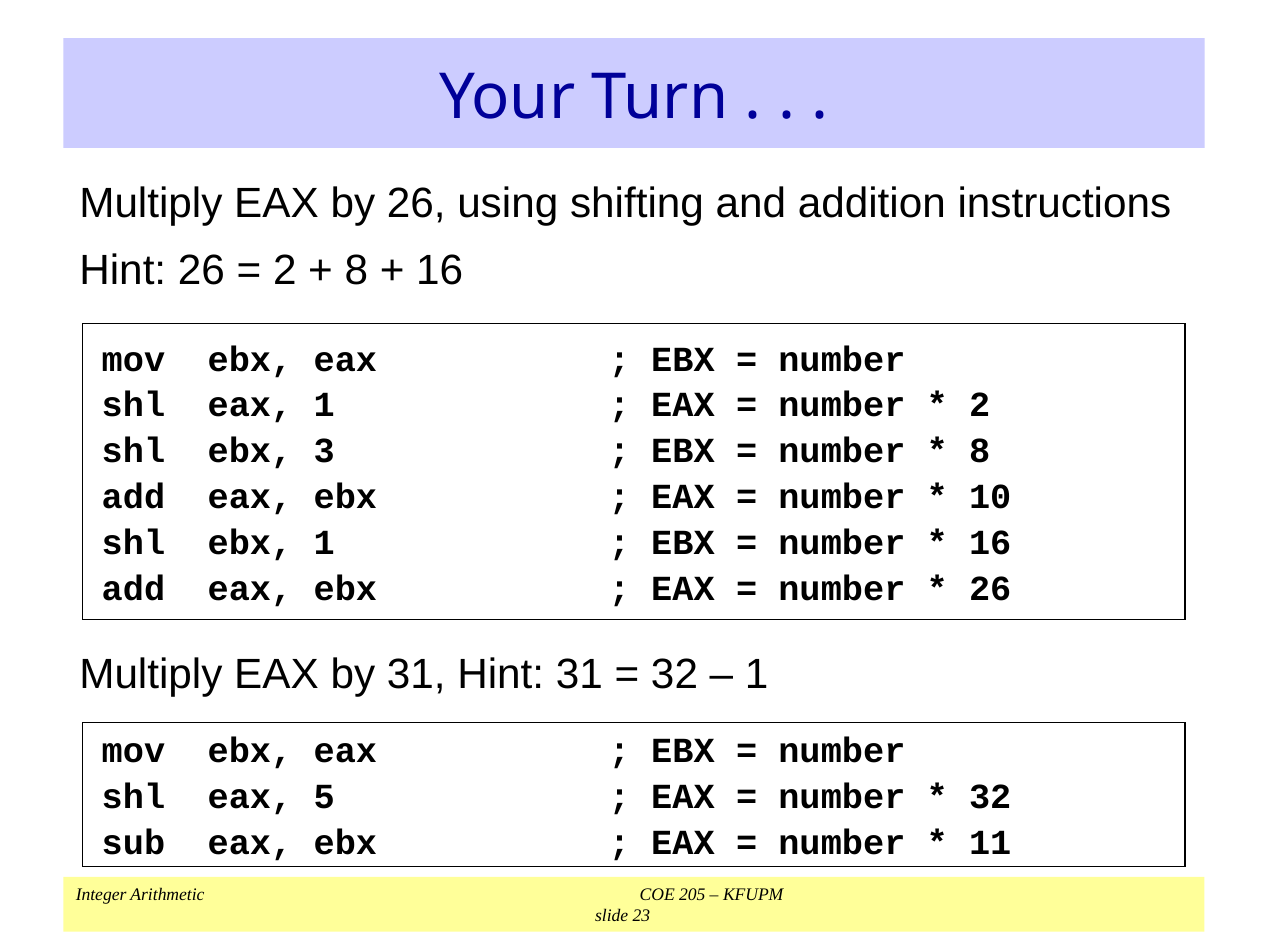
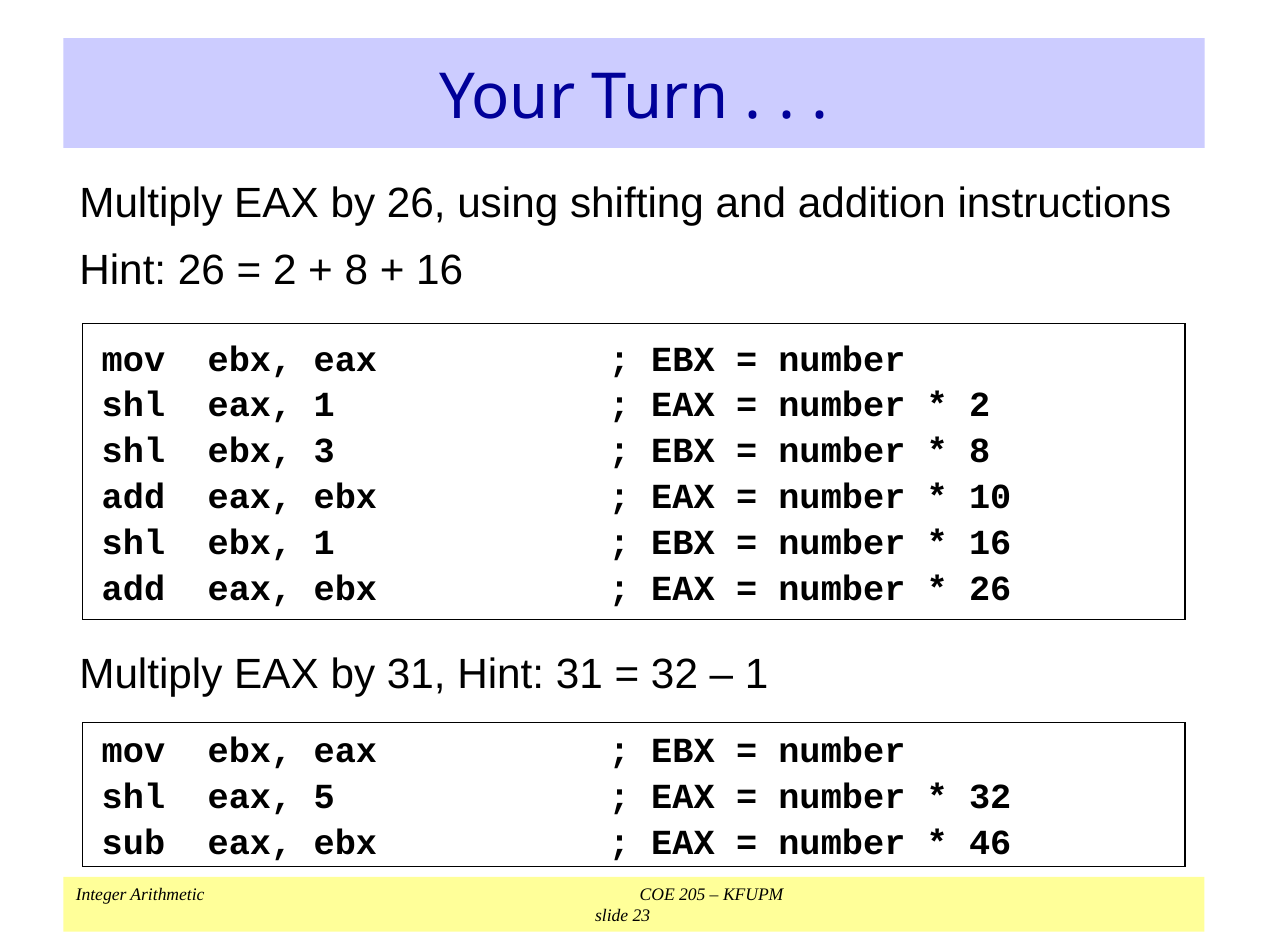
11: 11 -> 46
